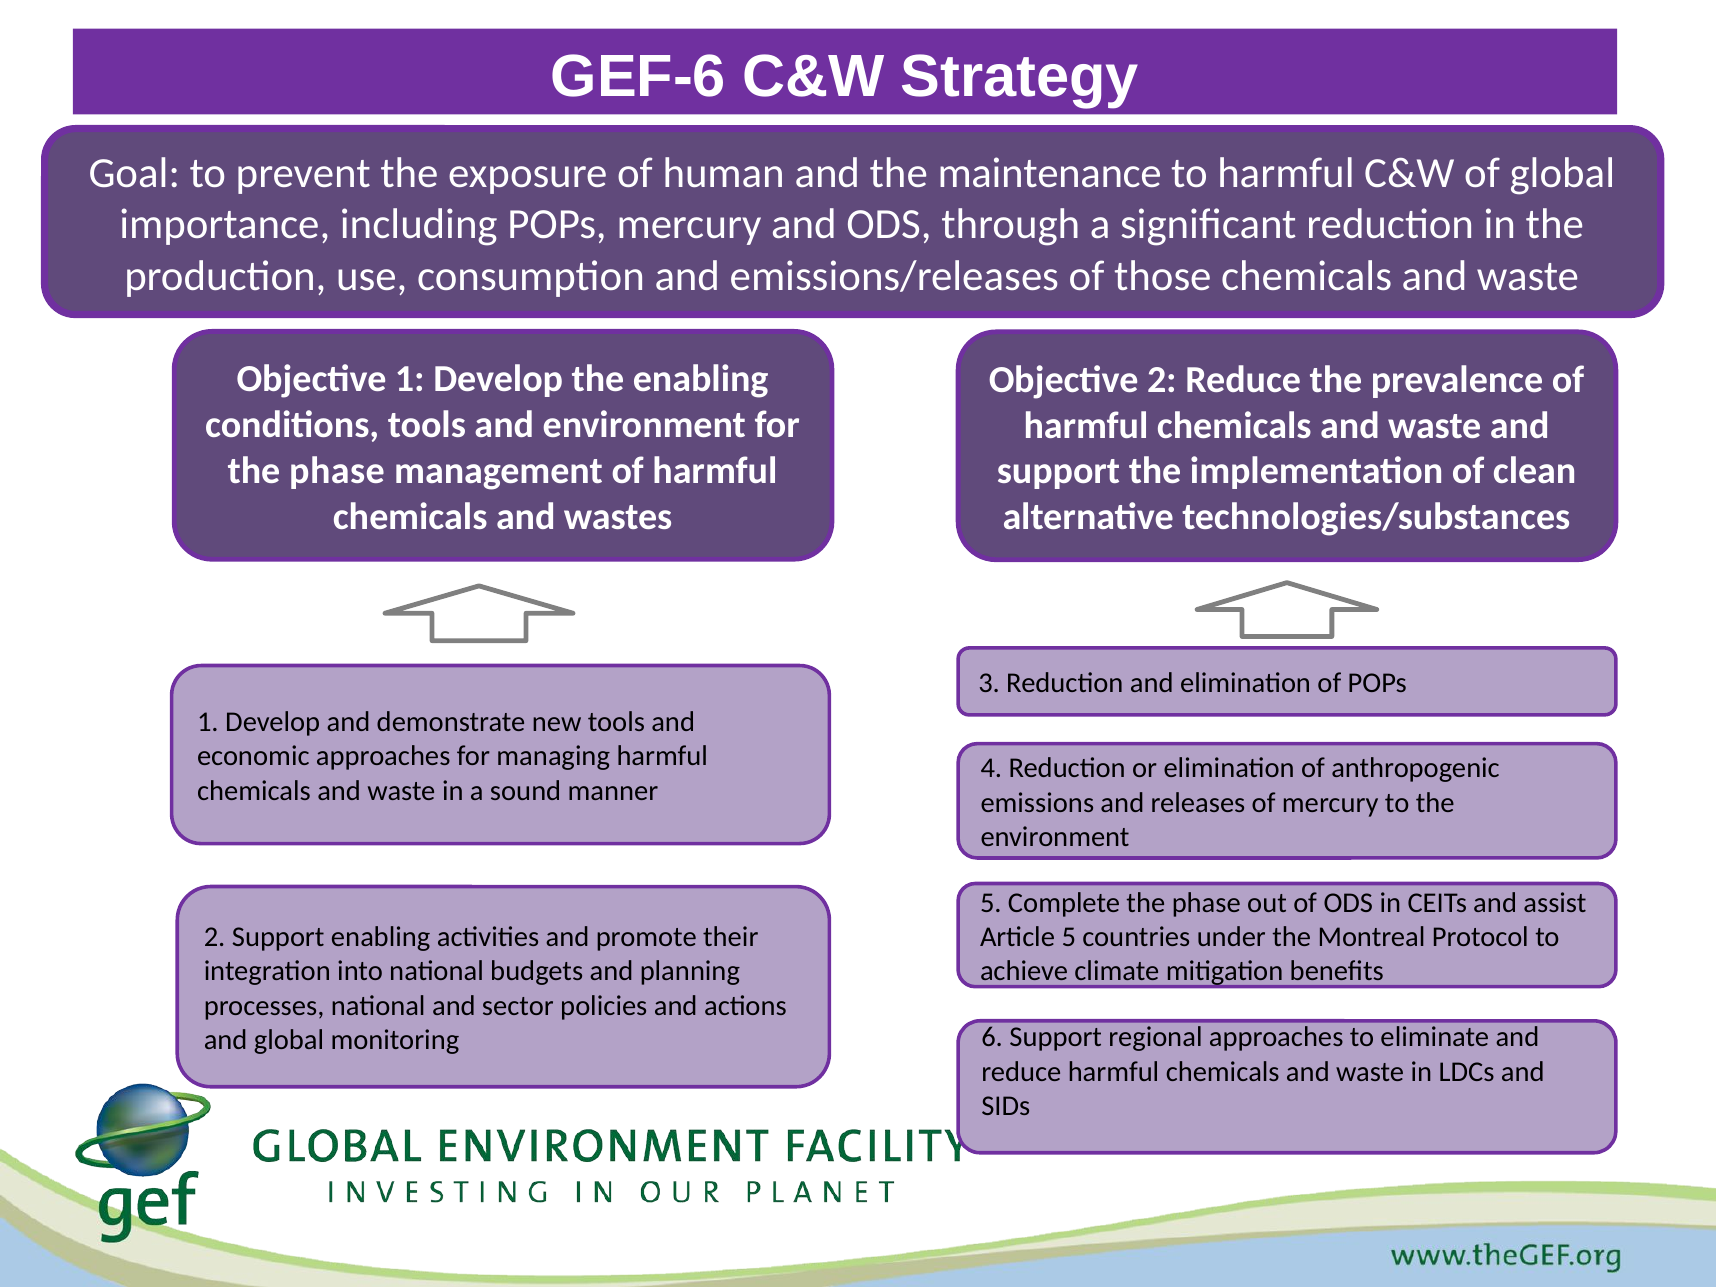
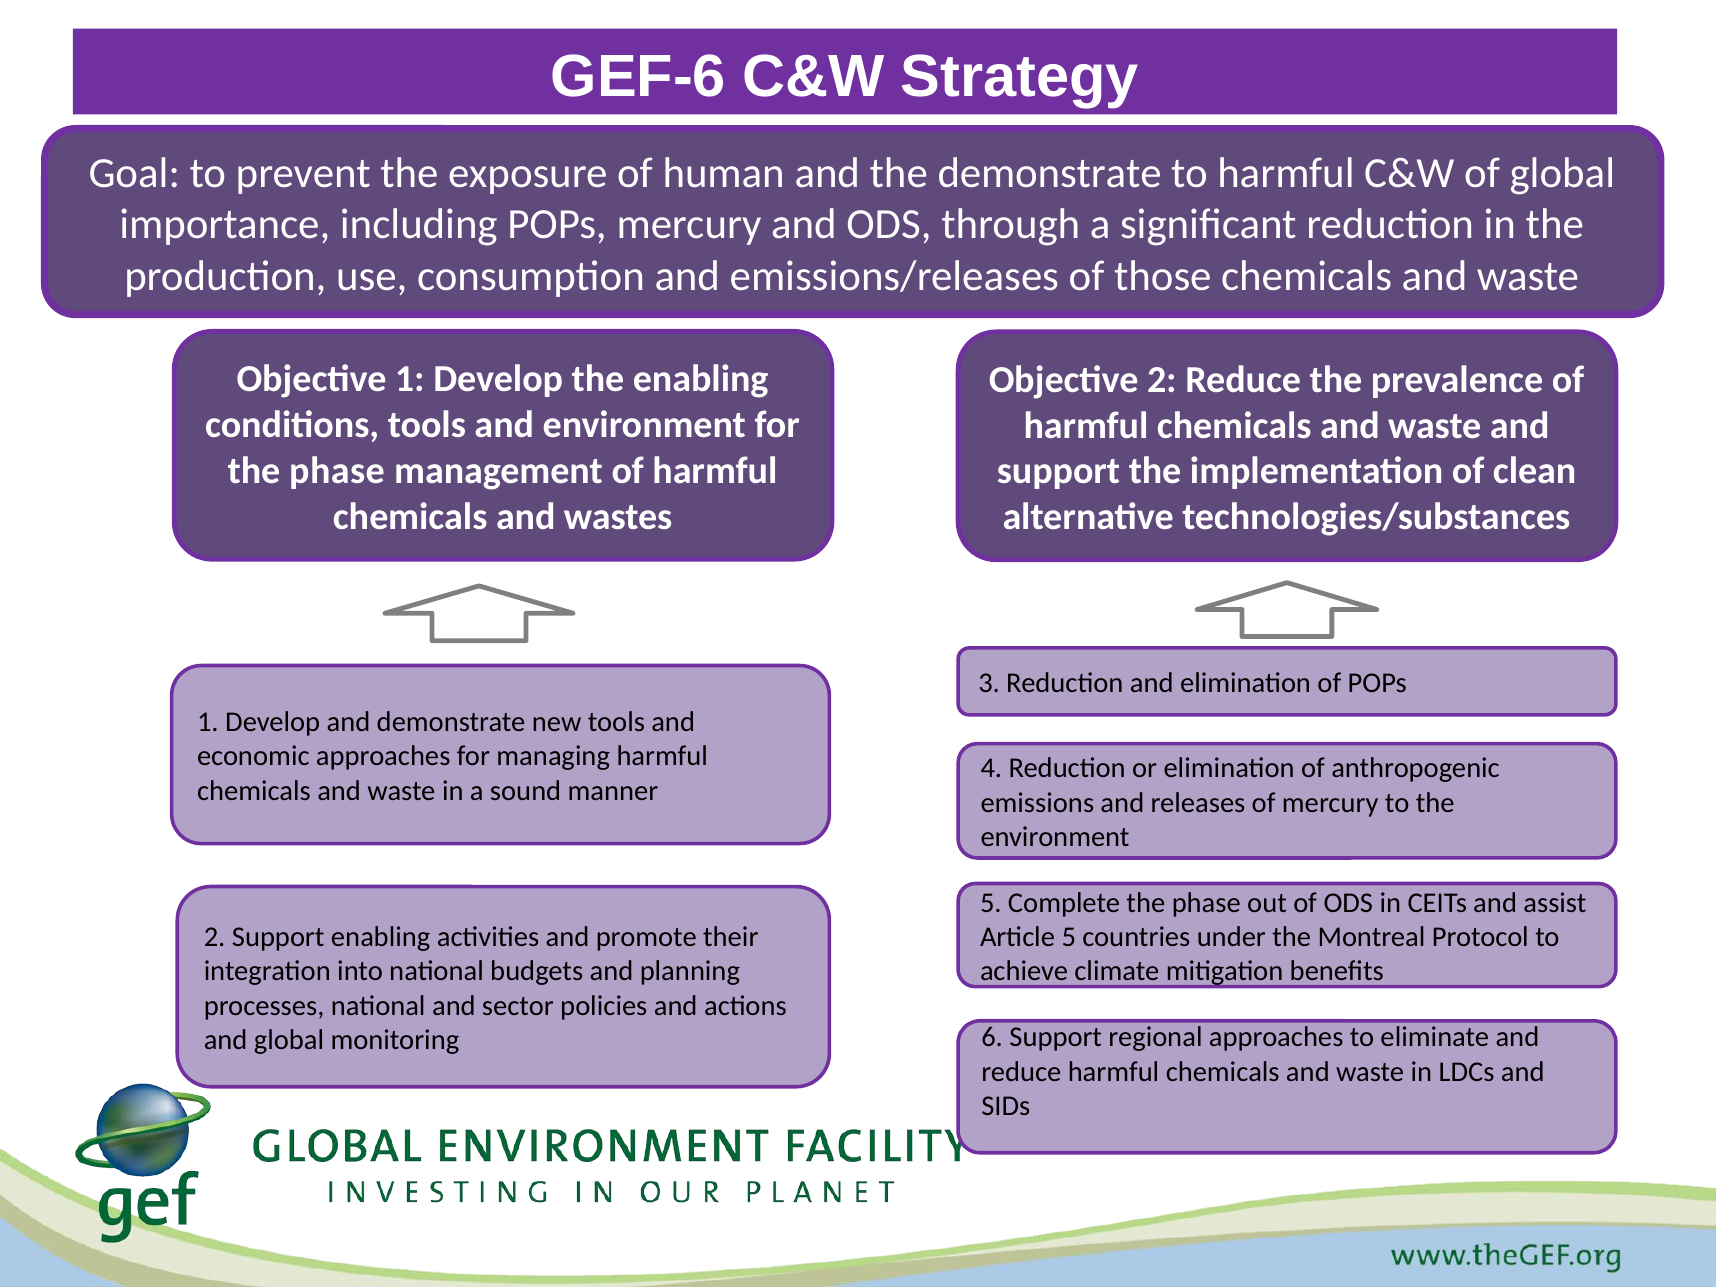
the maintenance: maintenance -> demonstrate
